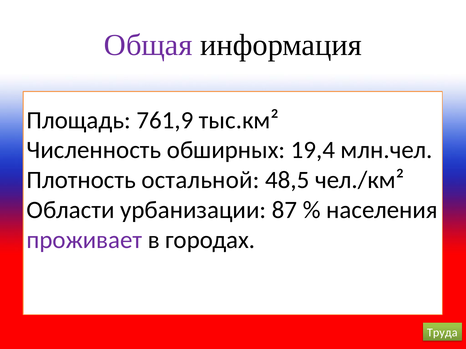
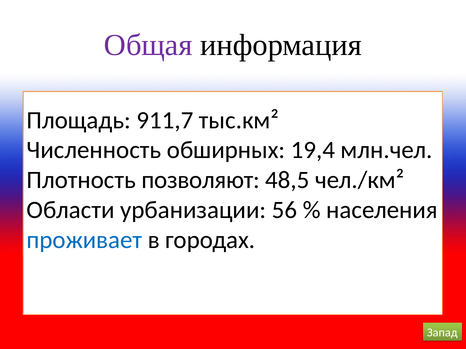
761,9: 761,9 -> 911,7
остальной: остальной -> позволяют
87: 87 -> 56
проживает colour: purple -> blue
Труда: Труда -> Запад
